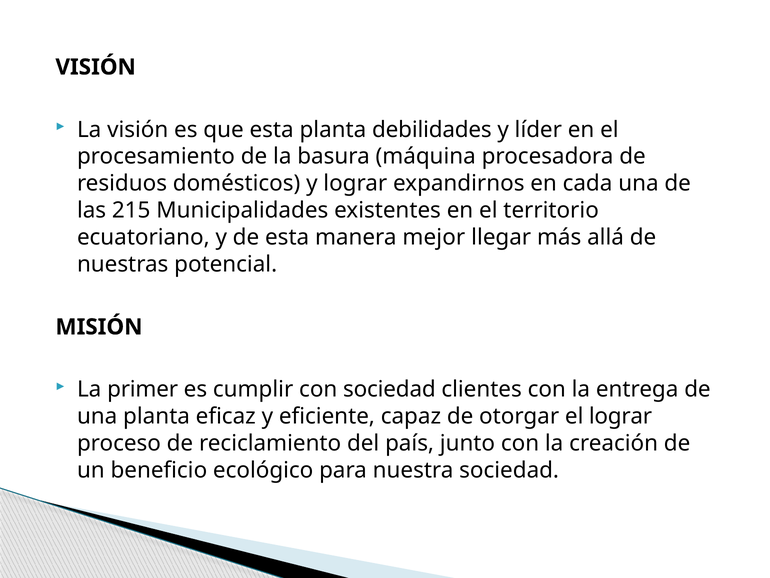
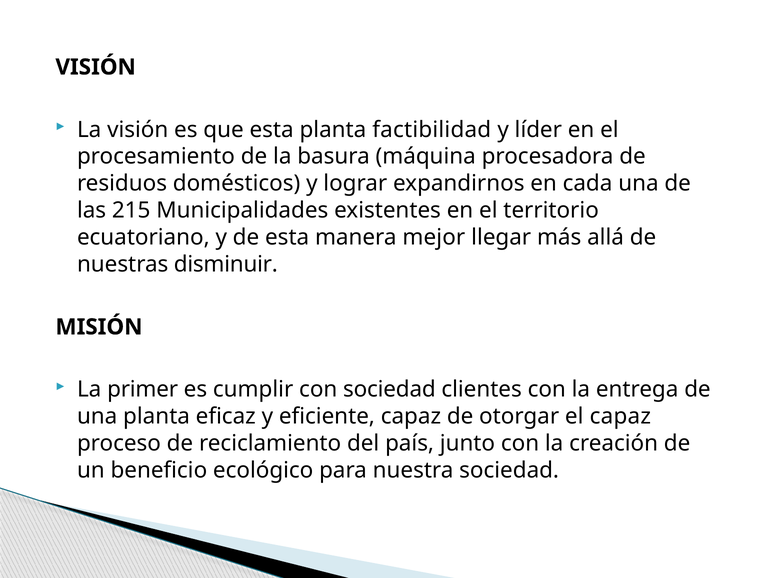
debilidades: debilidades -> factibilidad
potencial: potencial -> disminuir
el lograr: lograr -> capaz
